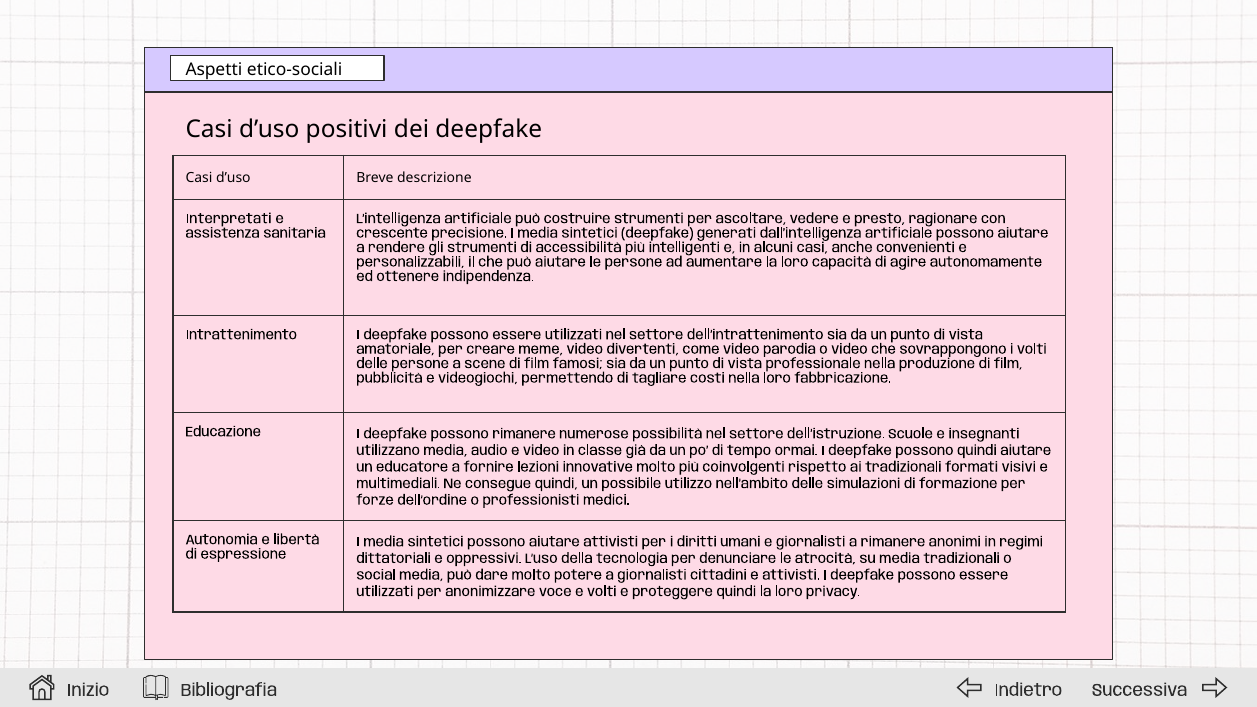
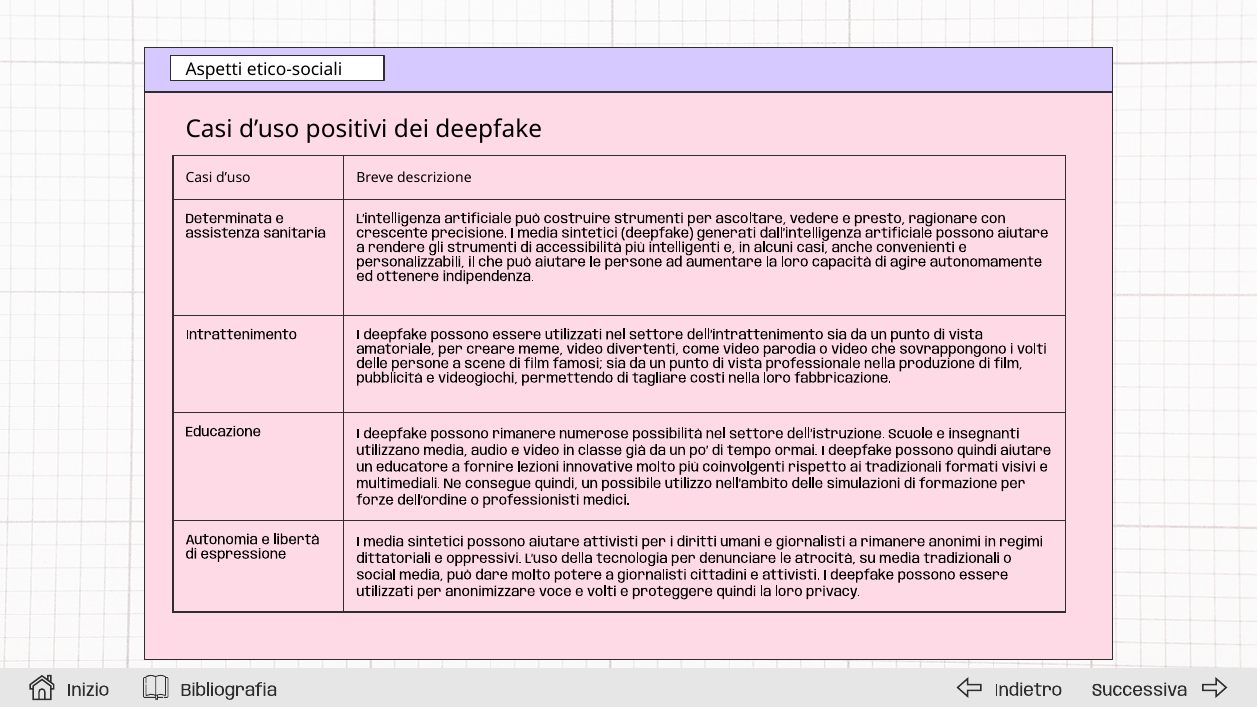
Interpretati: Interpretati -> Determinata
